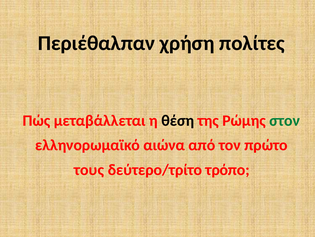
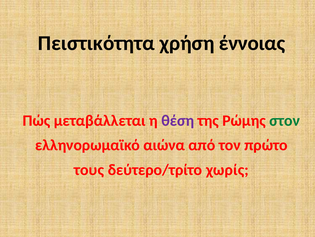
Περιέθαλπαν: Περιέθαλπαν -> Πειστικότητα
πολίτες: πολίτες -> έννοιας
θέση colour: black -> purple
τρόπο: τρόπο -> χωρίς
